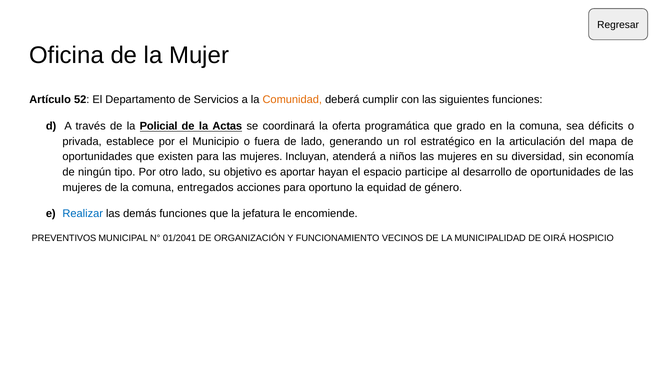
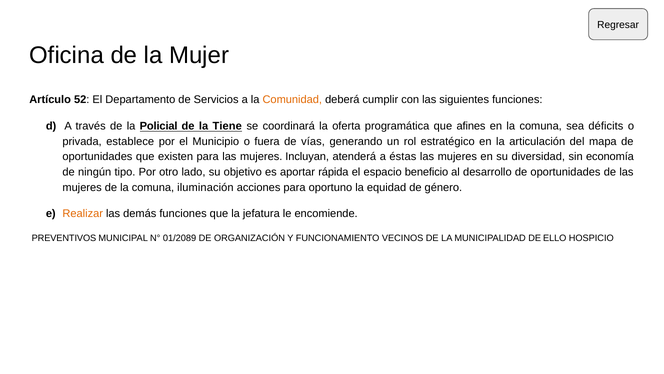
Actas: Actas -> Tiene
grado: grado -> afines
de lado: lado -> vías
niños: niños -> éstas
hayan: hayan -> rápida
participe: participe -> beneficio
entregados: entregados -> iluminación
Realizar colour: blue -> orange
01/2041: 01/2041 -> 01/2089
OIRÁ: OIRÁ -> ELLO
